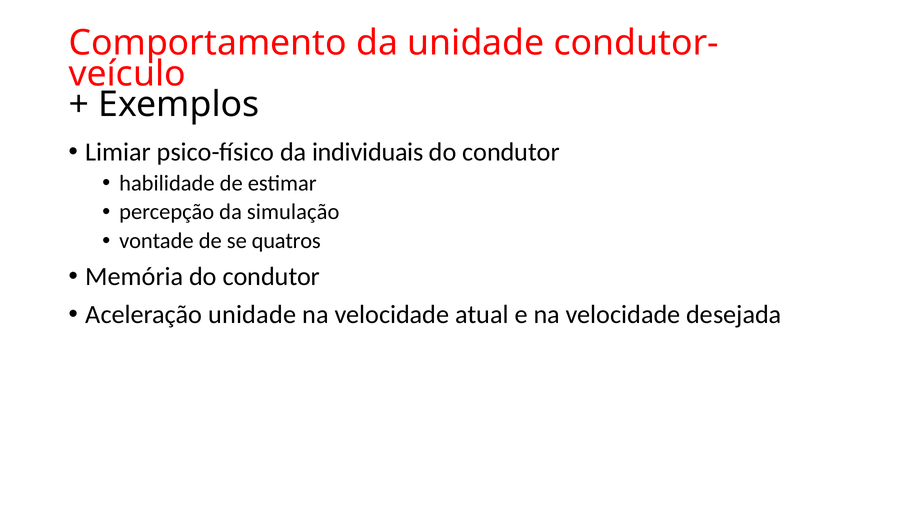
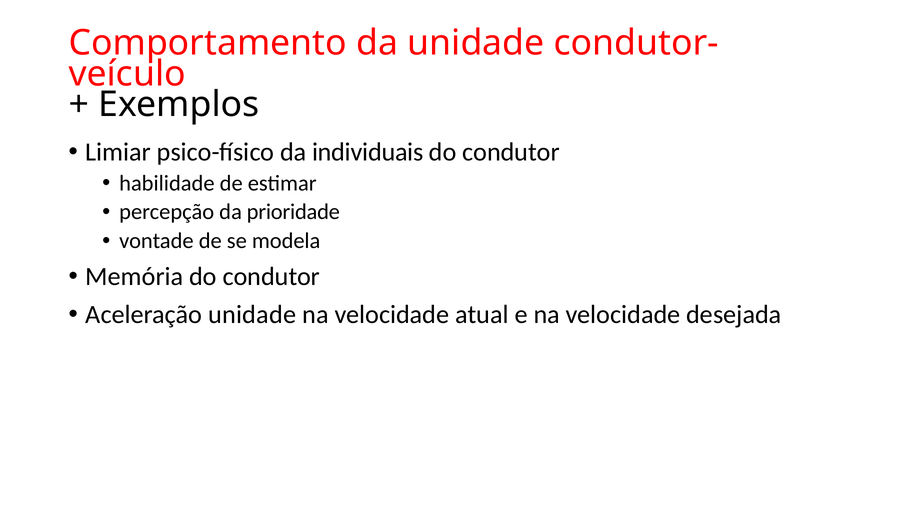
simulação: simulação -> prioridade
quatros: quatros -> modela
